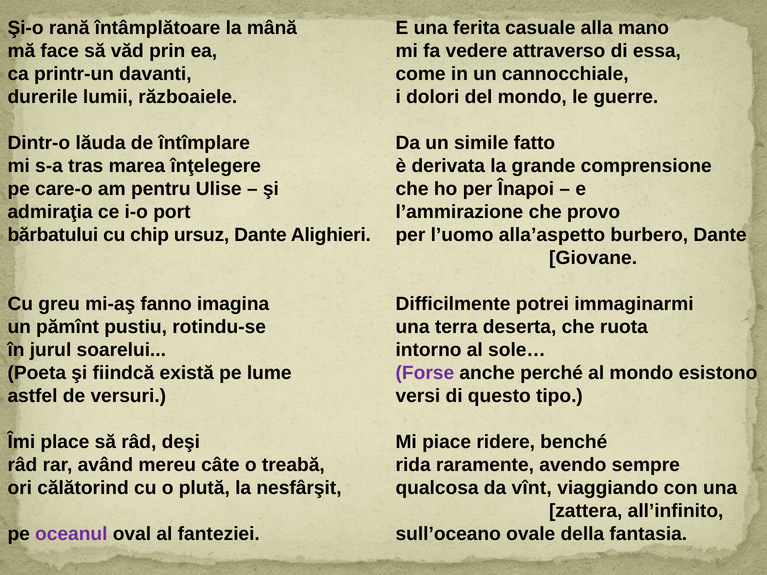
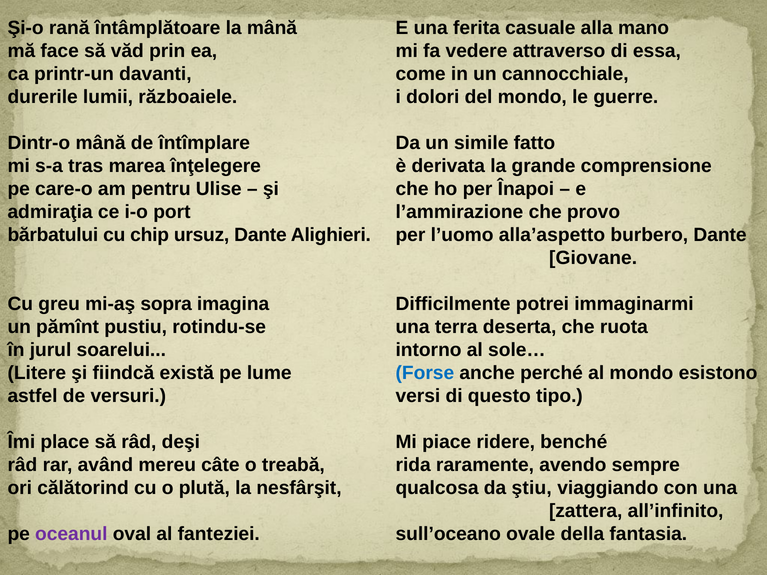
Dintr-o lăuda: lăuda -> mână
fanno: fanno -> sopra
Poeta: Poeta -> Litere
Forse colour: purple -> blue
vînt: vînt -> ştiu
